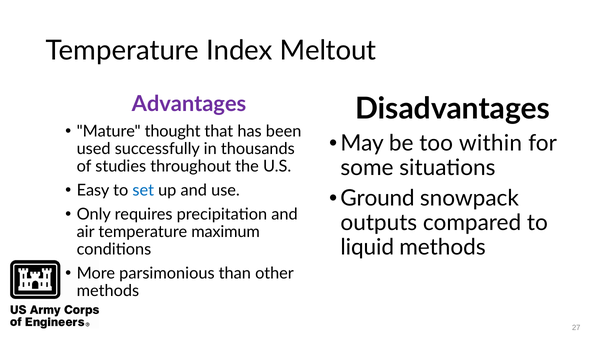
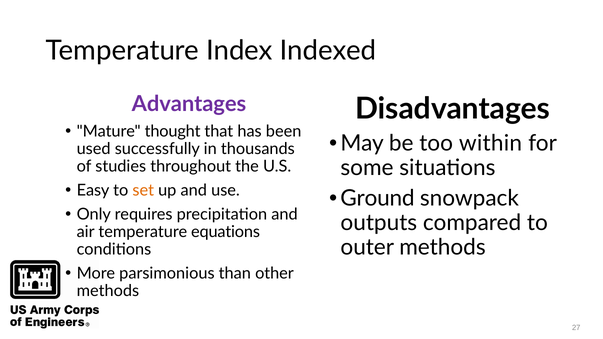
Meltout: Meltout -> Indexed
set colour: blue -> orange
maximum: maximum -> equations
liquid: liquid -> outer
